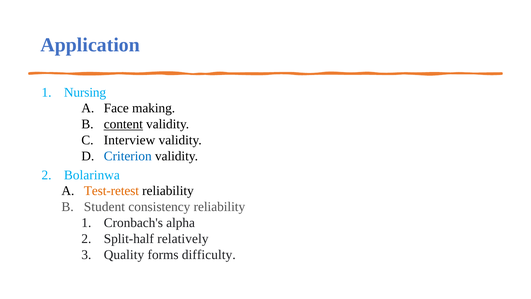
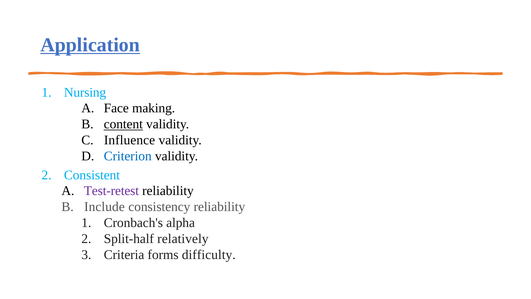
Application underline: none -> present
Interview: Interview -> Influence
Bolarinwa: Bolarinwa -> Consistent
Test-retest colour: orange -> purple
Student: Student -> Include
Quality: Quality -> Criteria
